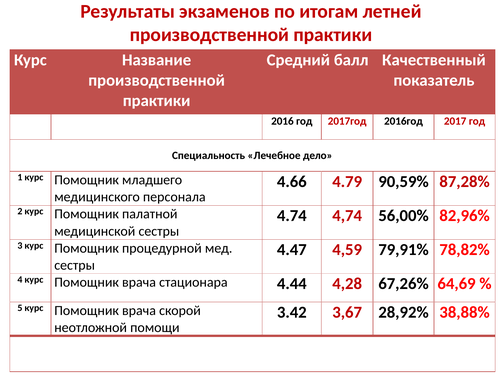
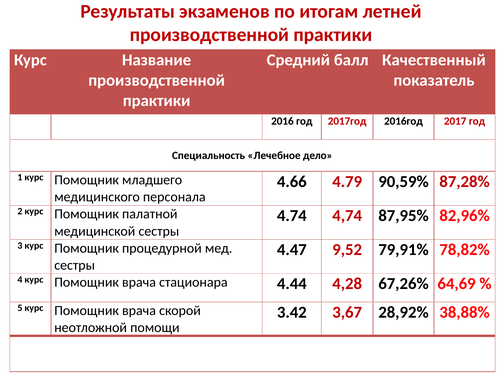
56,00%: 56,00% -> 87,95%
4,59: 4,59 -> 9,52
